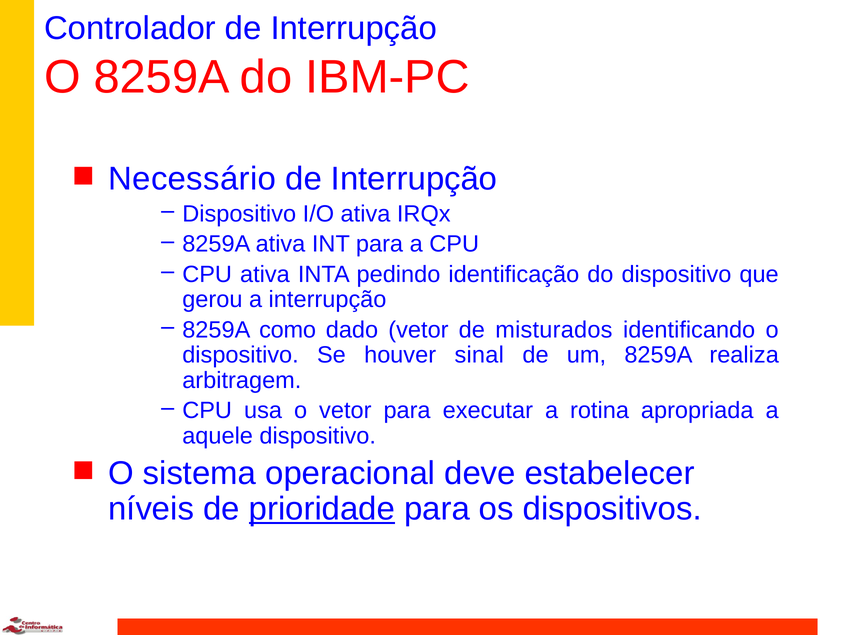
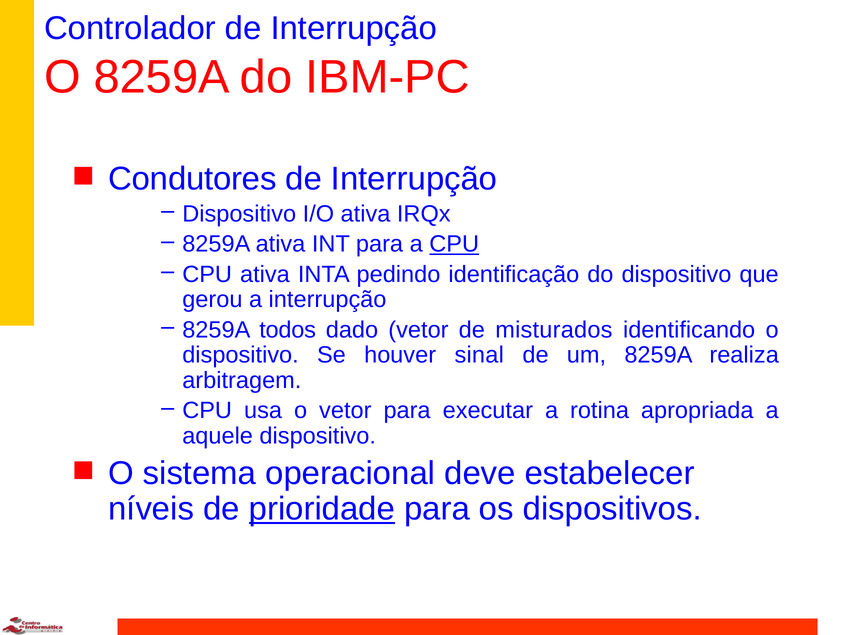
Necessário: Necessário -> Condutores
CPU at (454, 244) underline: none -> present
como: como -> todos
